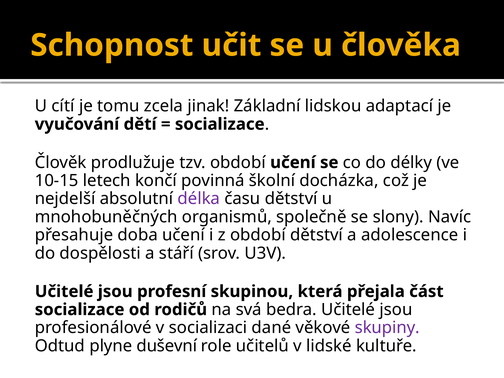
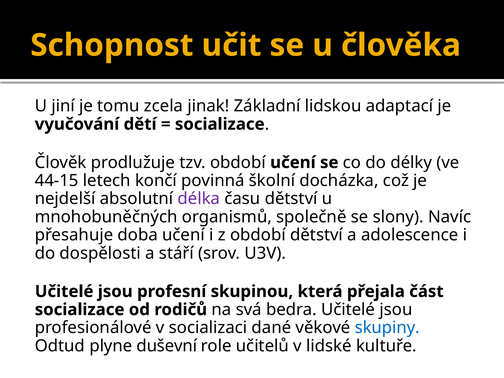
cítí: cítí -> jiní
10-15: 10-15 -> 44-15
skupiny colour: purple -> blue
